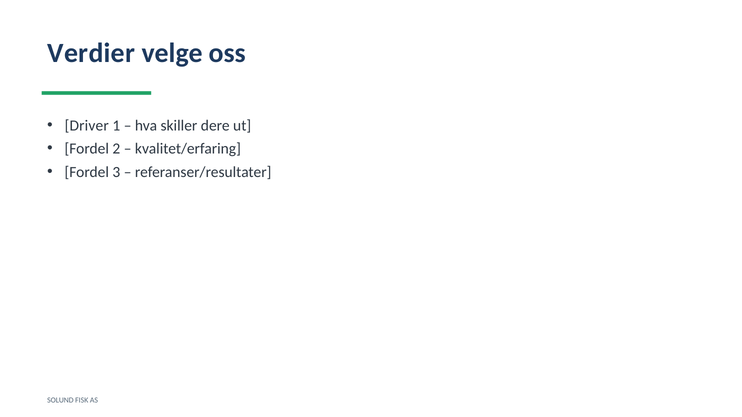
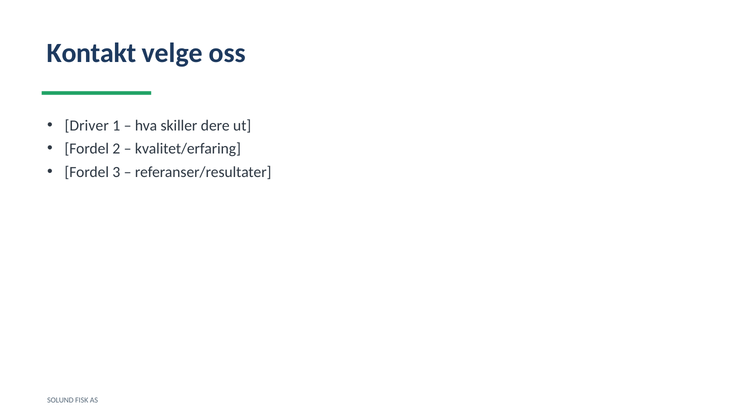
Verdier: Verdier -> Kontakt
